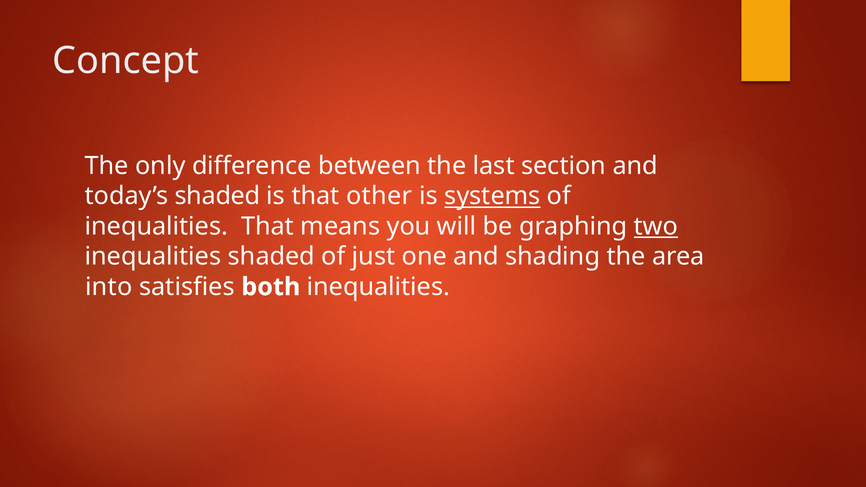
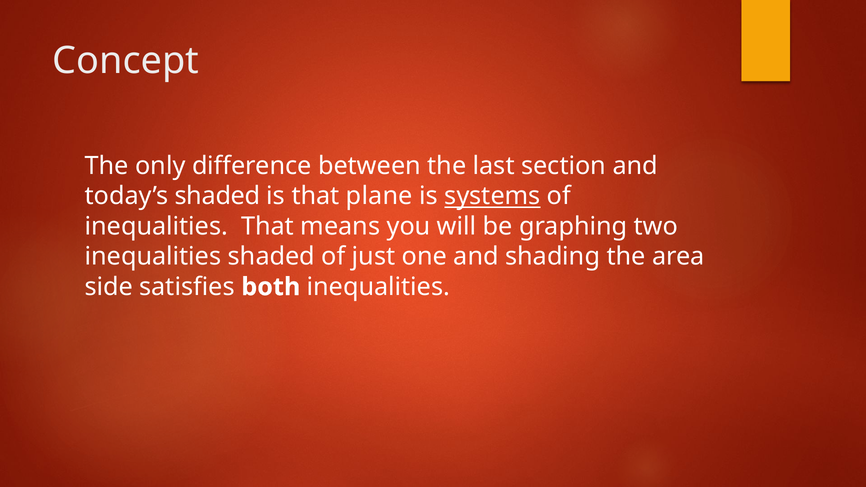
other: other -> plane
two underline: present -> none
into: into -> side
